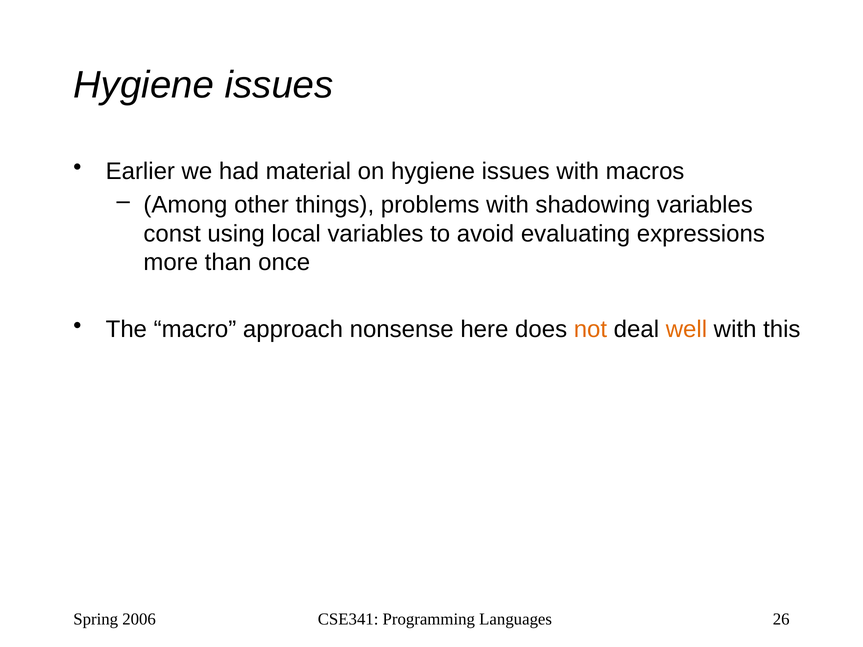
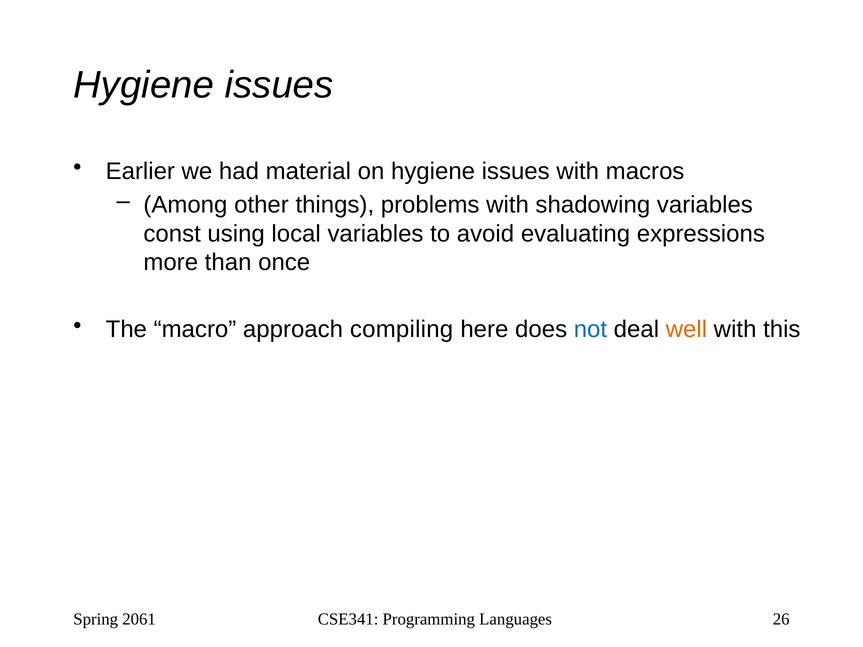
nonsense: nonsense -> compiling
not colour: orange -> blue
2006: 2006 -> 2061
